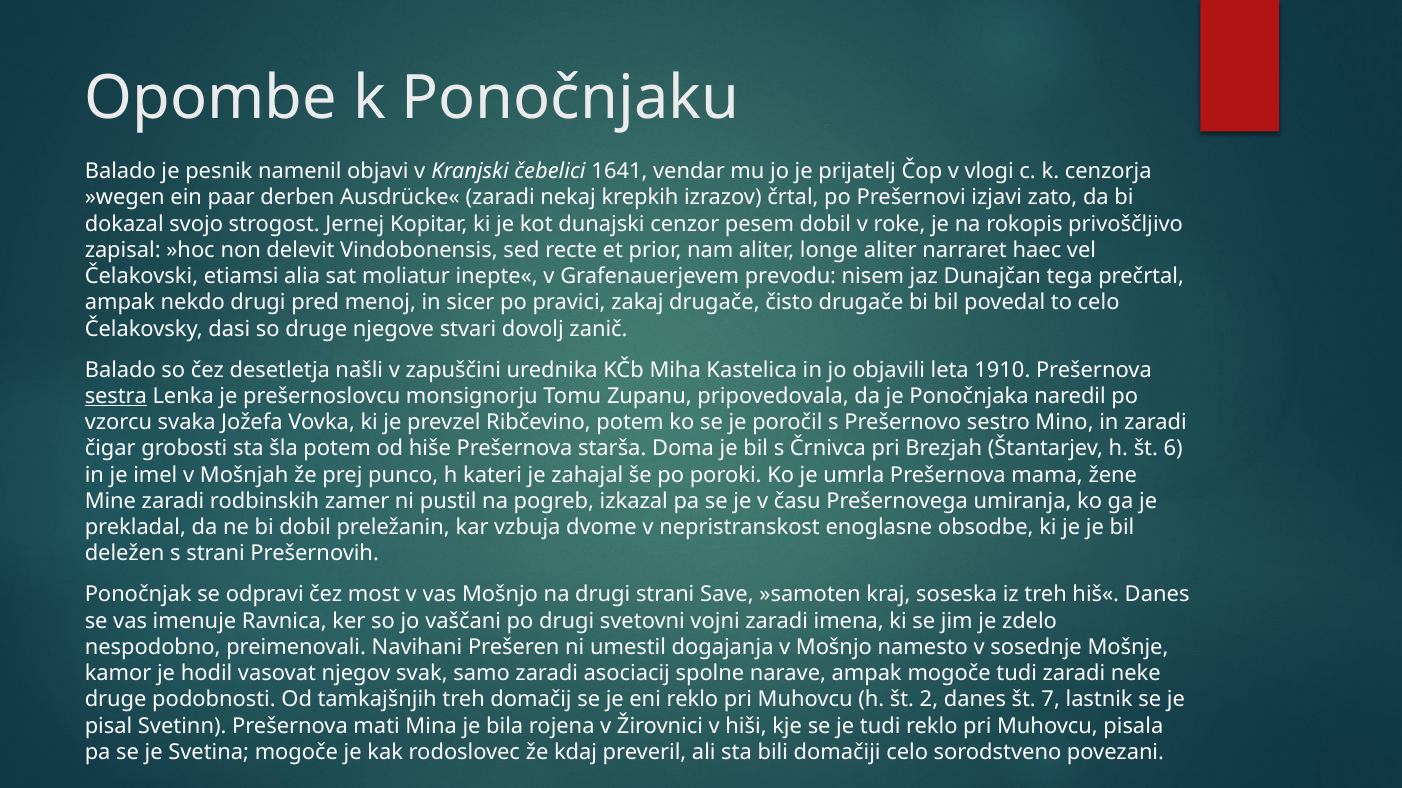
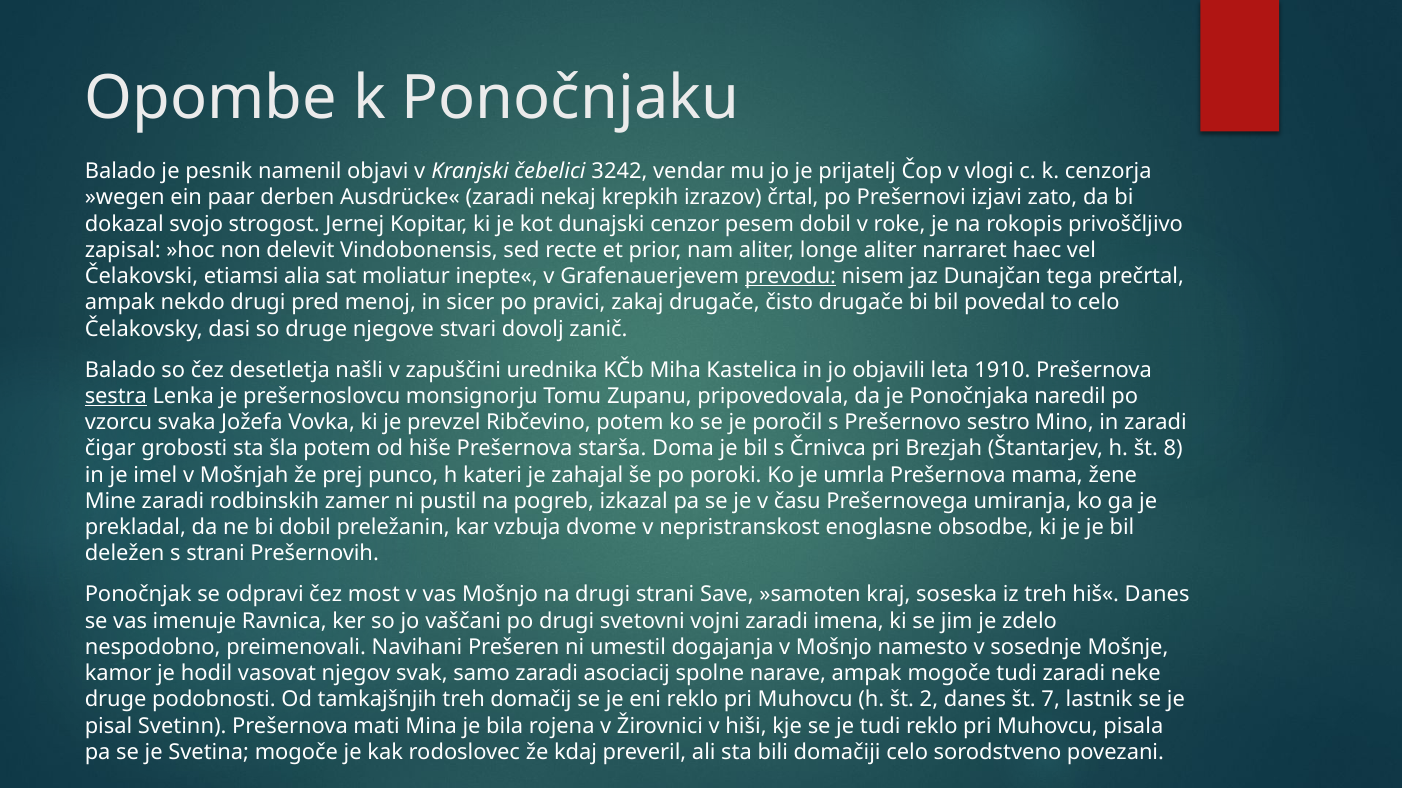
1641: 1641 -> 3242
prevodu underline: none -> present
6: 6 -> 8
